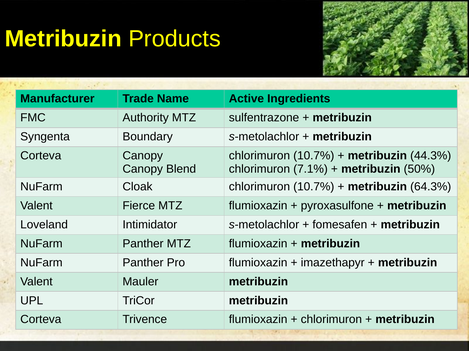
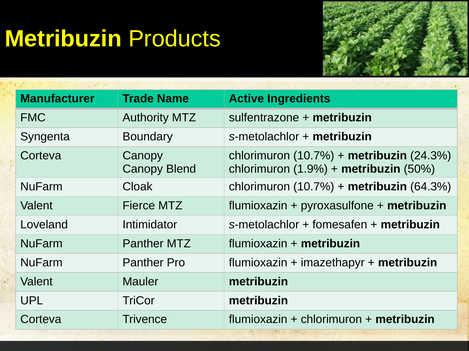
44.3%: 44.3% -> 24.3%
7.1%: 7.1% -> 1.9%
